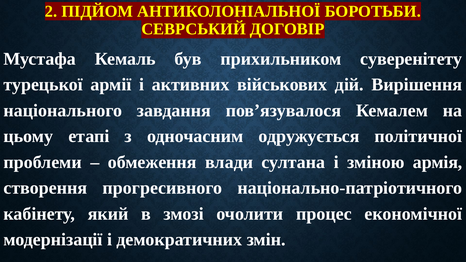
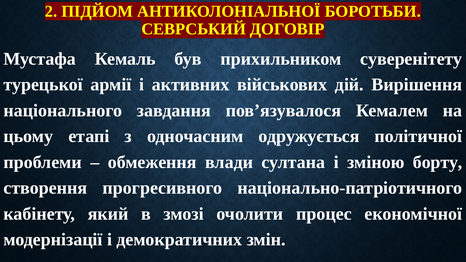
армія: армія -> борту
